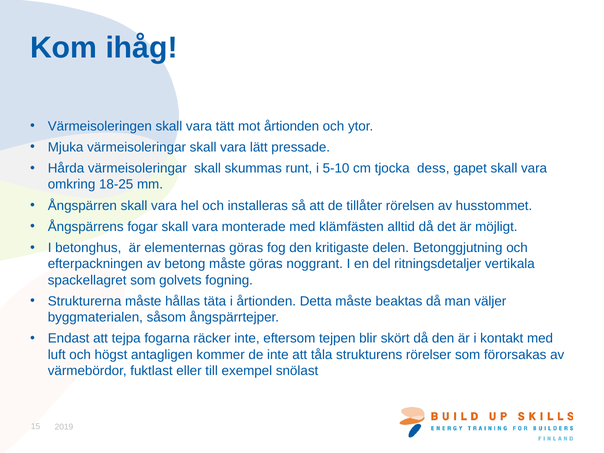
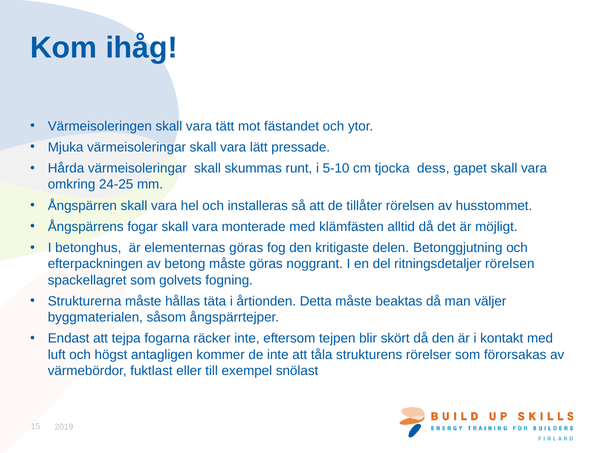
mot årtionden: årtionden -> fästandet
18-25: 18-25 -> 24-25
ritningsdetaljer vertikala: vertikala -> rörelsen
